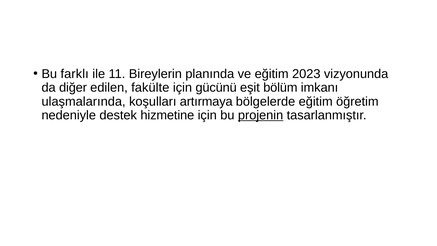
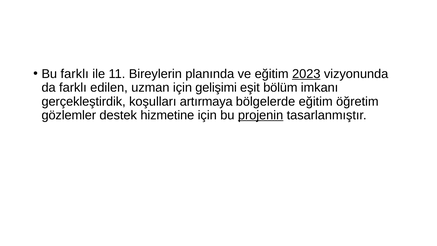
2023 underline: none -> present
da diğer: diğer -> farklı
fakülte: fakülte -> uzman
gücünü: gücünü -> gelişimi
ulaşmalarında: ulaşmalarında -> gerçekleştirdik
nedeniyle: nedeniyle -> gözlemler
